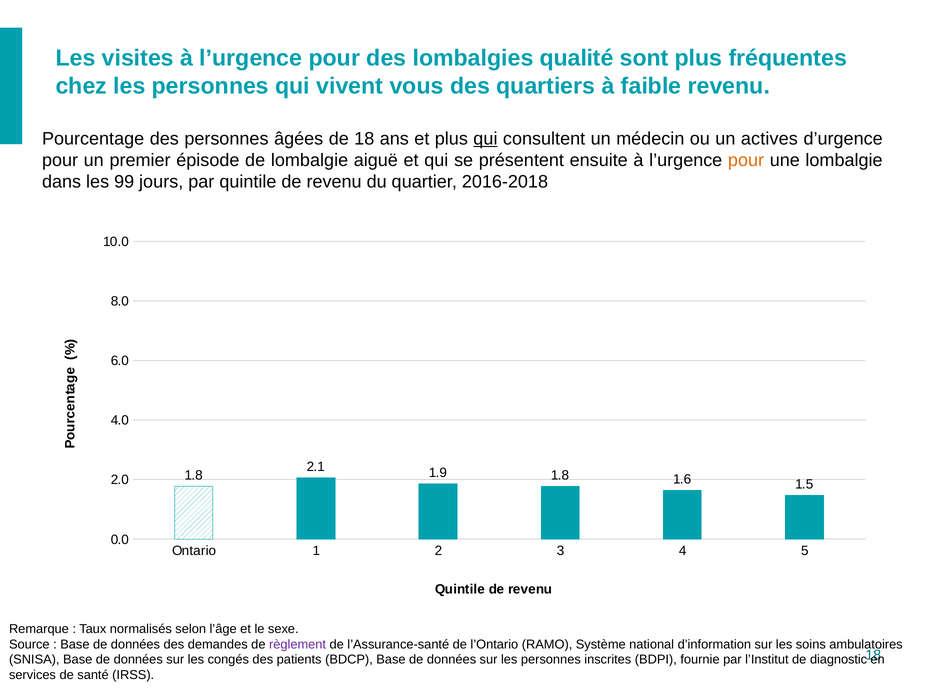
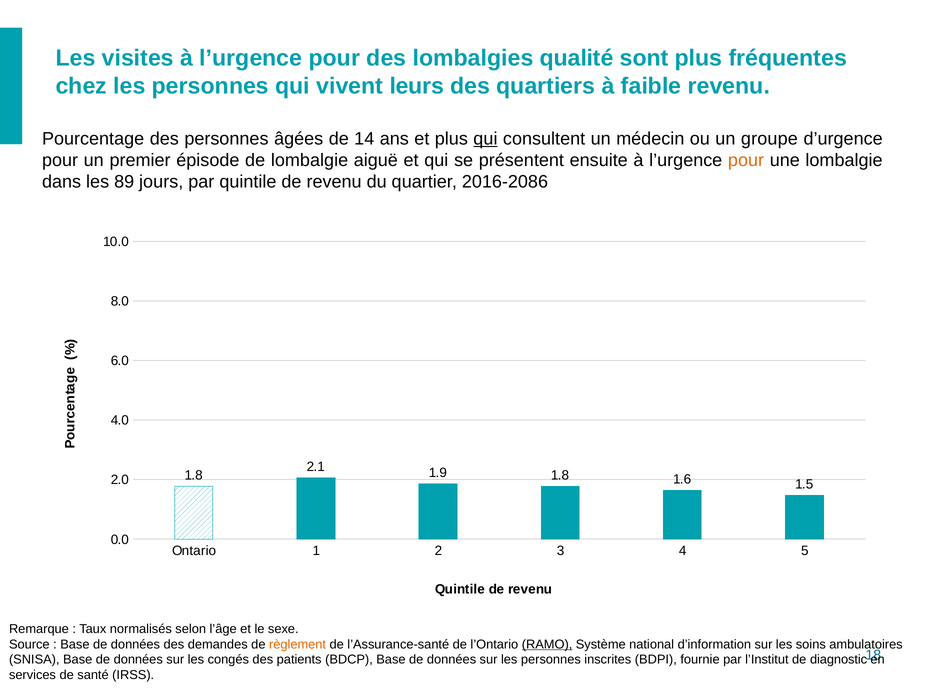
vous: vous -> leurs
de 18: 18 -> 14
actives: actives -> groupe
99: 99 -> 89
2016-2018: 2016-2018 -> 2016-2086
règlement colour: purple -> orange
RAMO underline: none -> present
